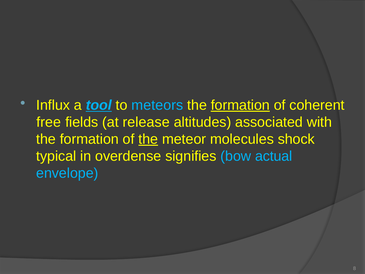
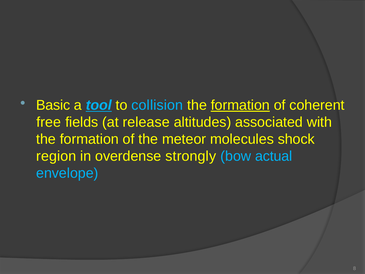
Influx: Influx -> Basic
meteors: meteors -> collision
the at (148, 139) underline: present -> none
typical: typical -> region
signifies: signifies -> strongly
